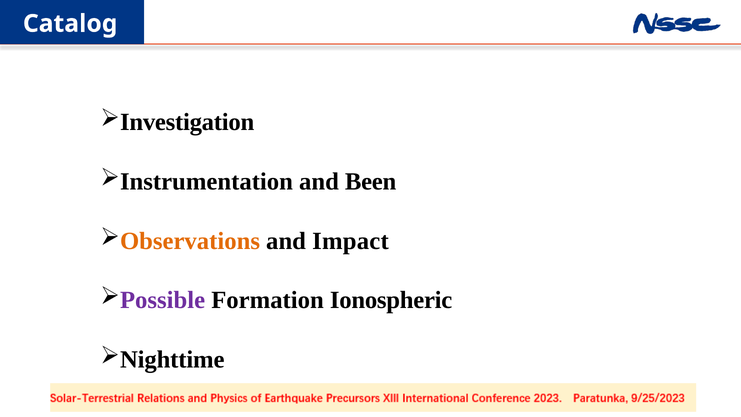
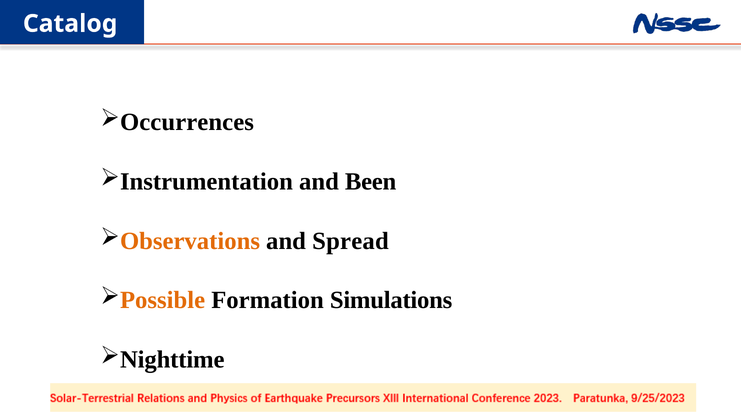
Investigation: Investigation -> Occurrences
Impact: Impact -> Spread
Possible colour: purple -> orange
Ionospheric: Ionospheric -> Simulations
